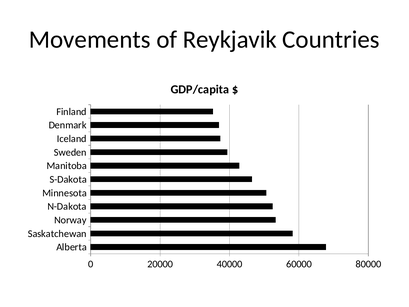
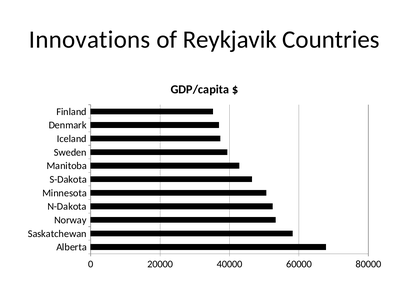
Movements: Movements -> Innovations
